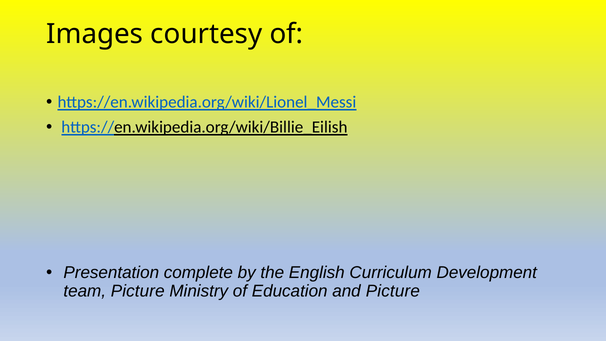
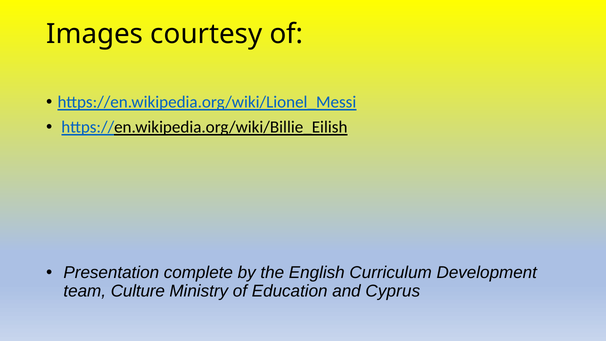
team Picture: Picture -> Culture
and Picture: Picture -> Cyprus
